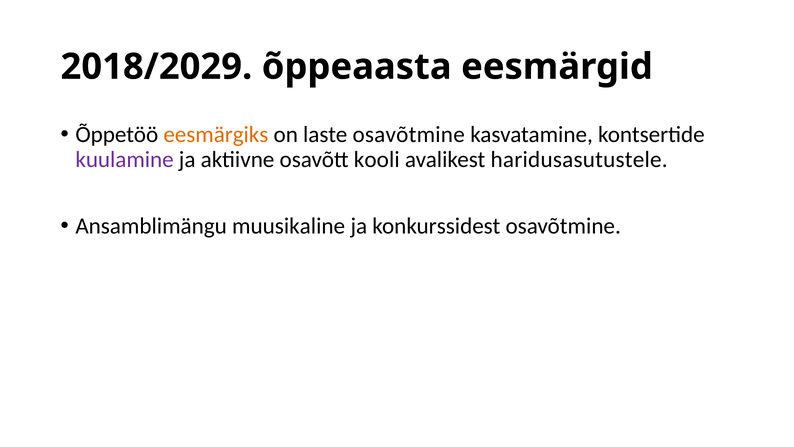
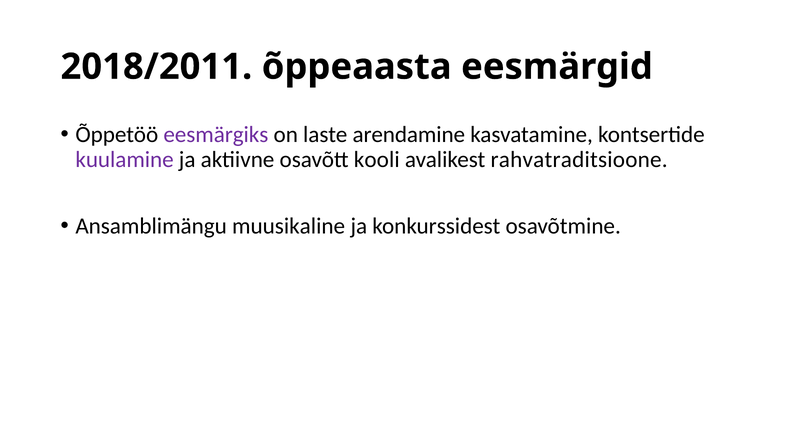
2018/2029: 2018/2029 -> 2018/2011
eesmärgiks colour: orange -> purple
laste osavõtmine: osavõtmine -> arendamine
haridusasutustele: haridusasutustele -> rahvatraditsioone
